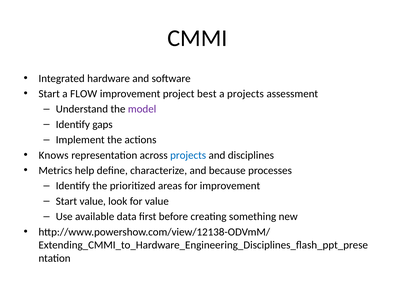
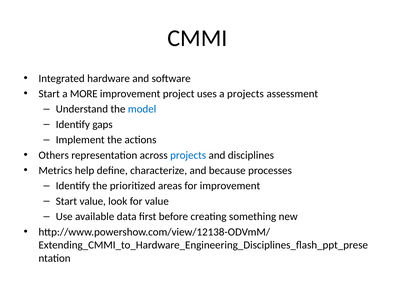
FLOW: FLOW -> MORE
best: best -> uses
model colour: purple -> blue
Knows: Knows -> Others
